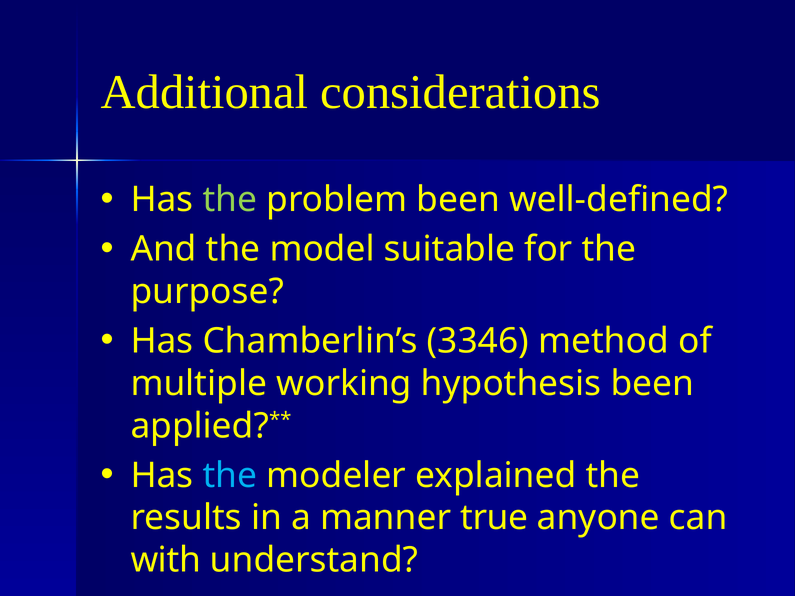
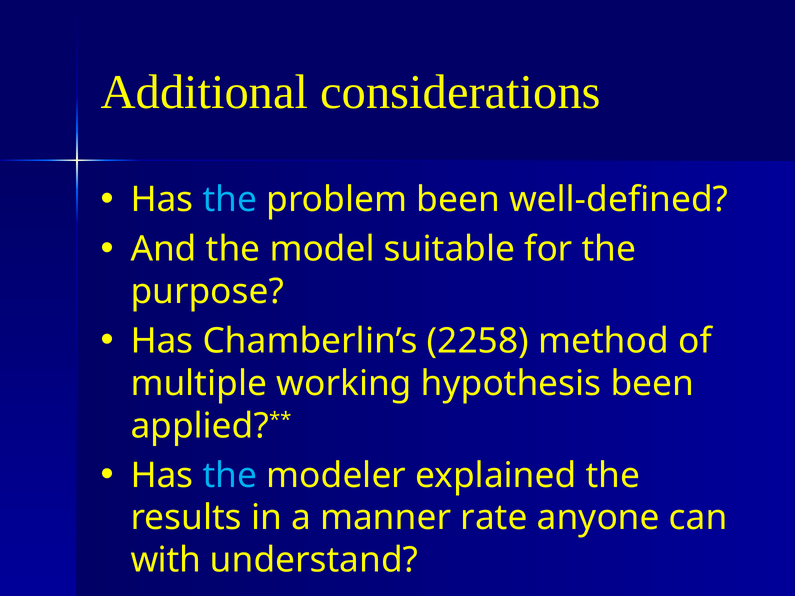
the at (230, 200) colour: light green -> light blue
3346: 3346 -> 2258
true: true -> rate
